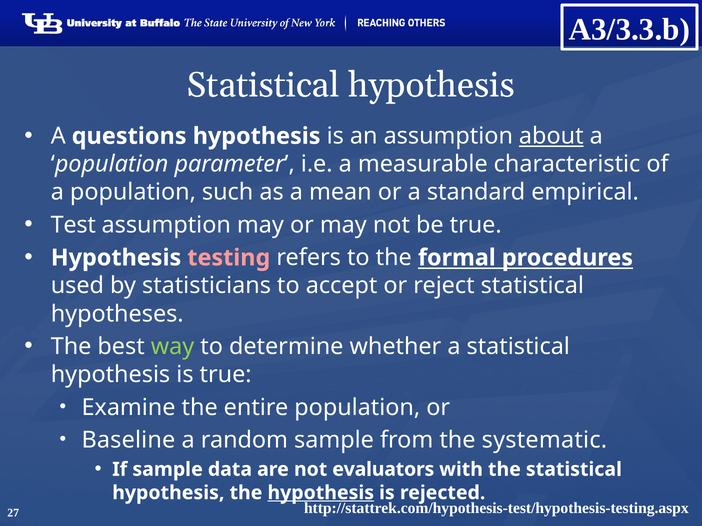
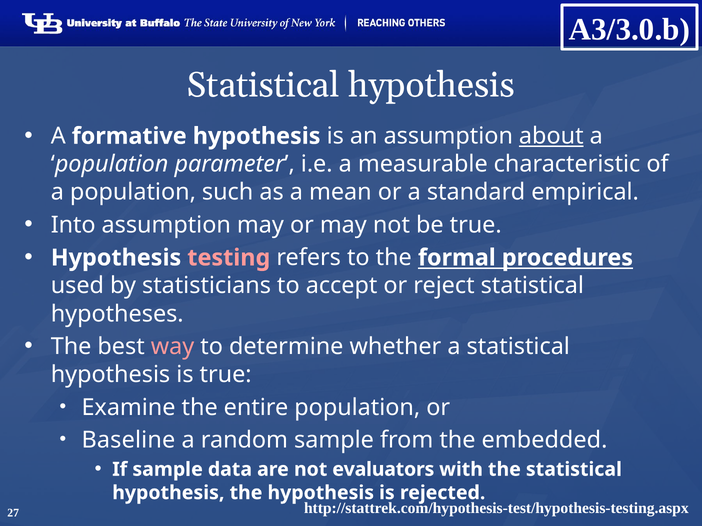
A3/3.3.b: A3/3.3.b -> A3/3.0.b
questions: questions -> formative
Test: Test -> Into
way colour: light green -> pink
systematic: systematic -> embedded
hypothesis at (321, 493) underline: present -> none
